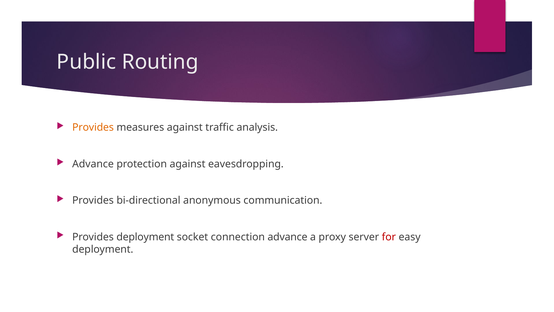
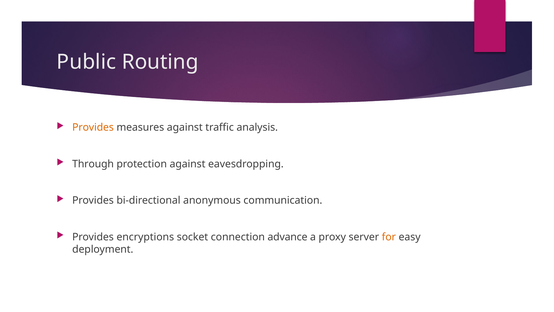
Advance at (93, 164): Advance -> Through
Provides deployment: deployment -> encryptions
for colour: red -> orange
